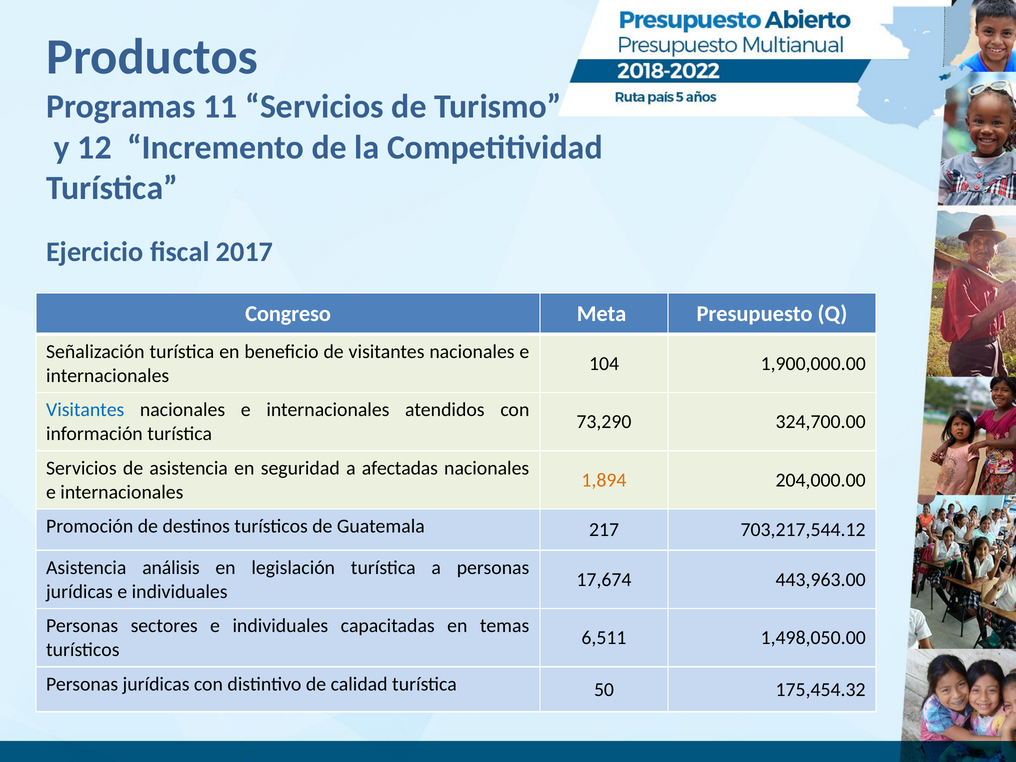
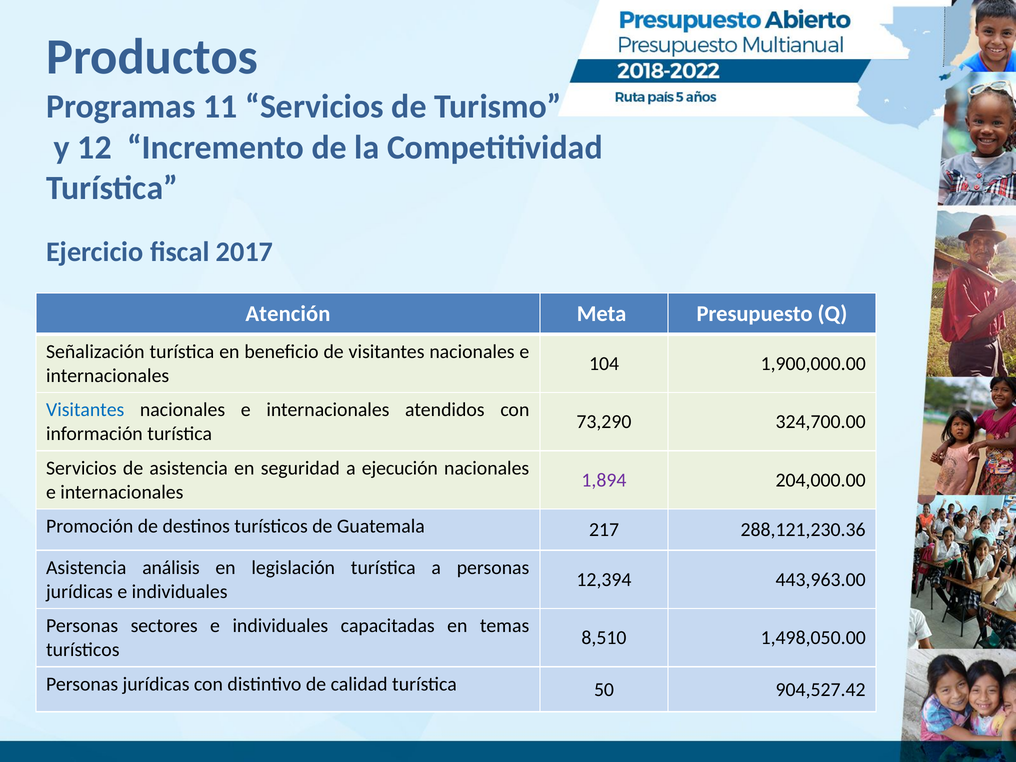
Congreso: Congreso -> Atención
afectadas: afectadas -> ejecución
1,894 colour: orange -> purple
703,217,544.12: 703,217,544.12 -> 288,121,230.36
17,674: 17,674 -> 12,394
6,511: 6,511 -> 8,510
175,454.32: 175,454.32 -> 904,527.42
